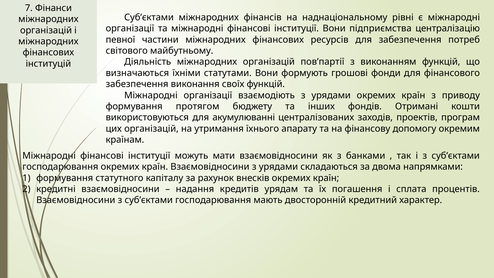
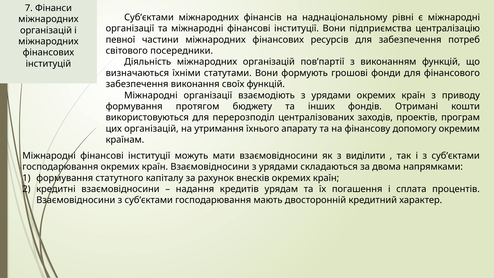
майбутньому: майбутньому -> посередники
акумулюванні: акумулюванні -> перерозподіл
банками: банками -> виділити
